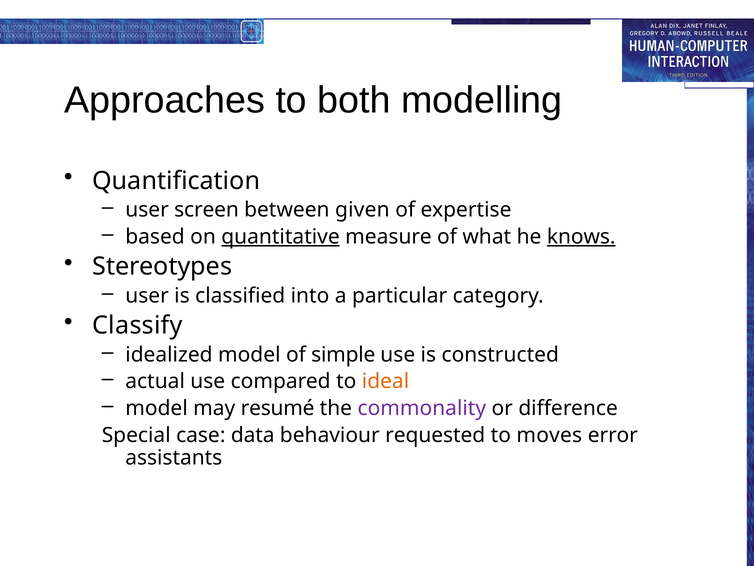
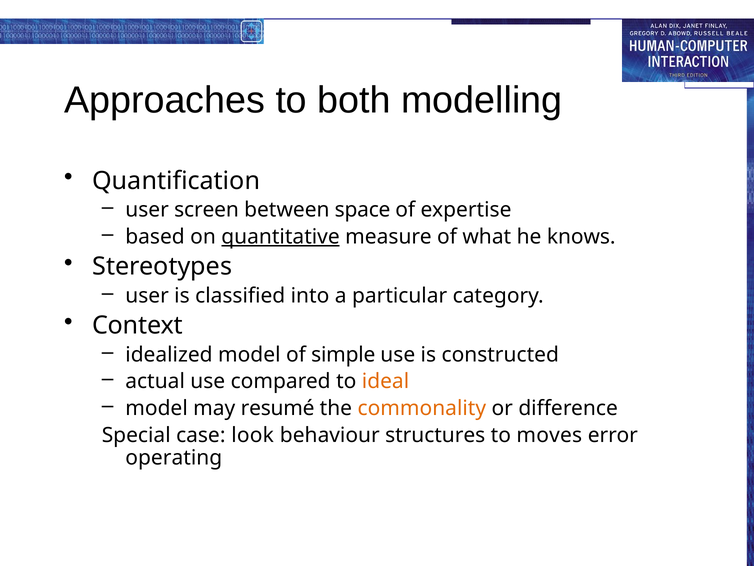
given: given -> space
knows underline: present -> none
Classify: Classify -> Context
commonality colour: purple -> orange
data: data -> look
requested: requested -> structures
assistants: assistants -> operating
